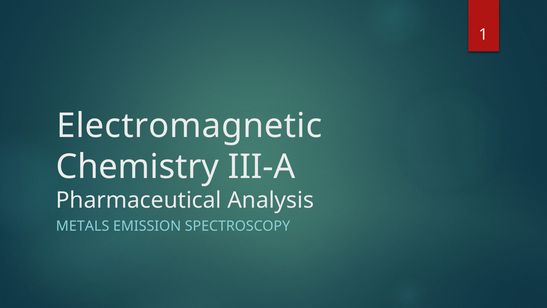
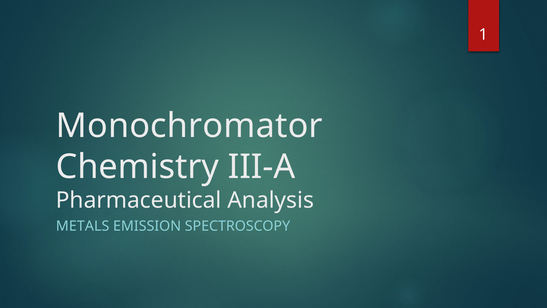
Electromagnetic: Electromagnetic -> Monochromator
